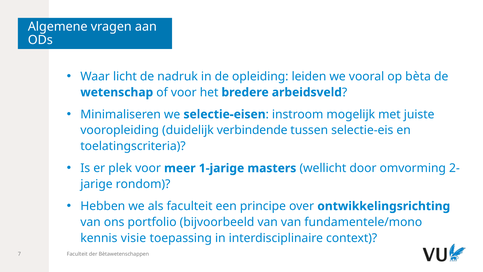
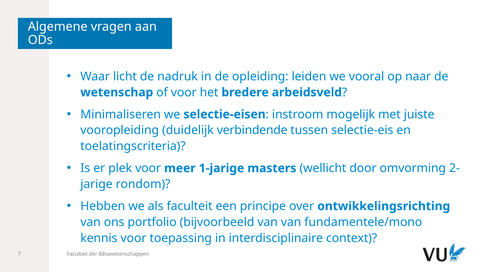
bèta: bèta -> naar
kennis visie: visie -> voor
